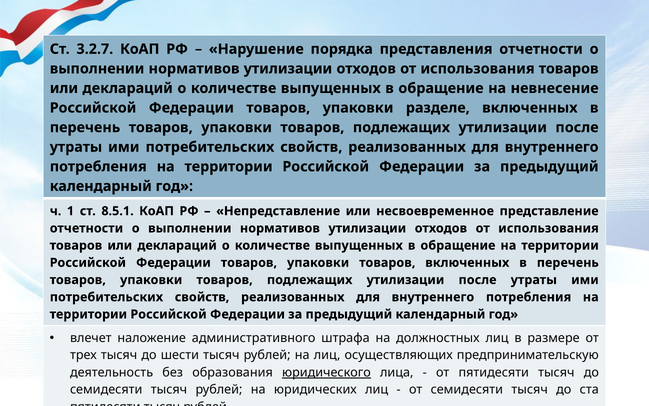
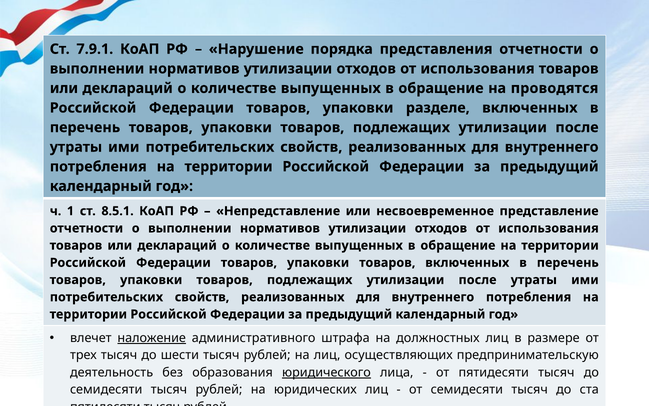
3.2.7: 3.2.7 -> 7.9.1
невнесение: невнесение -> проводятся
наложение underline: none -> present
